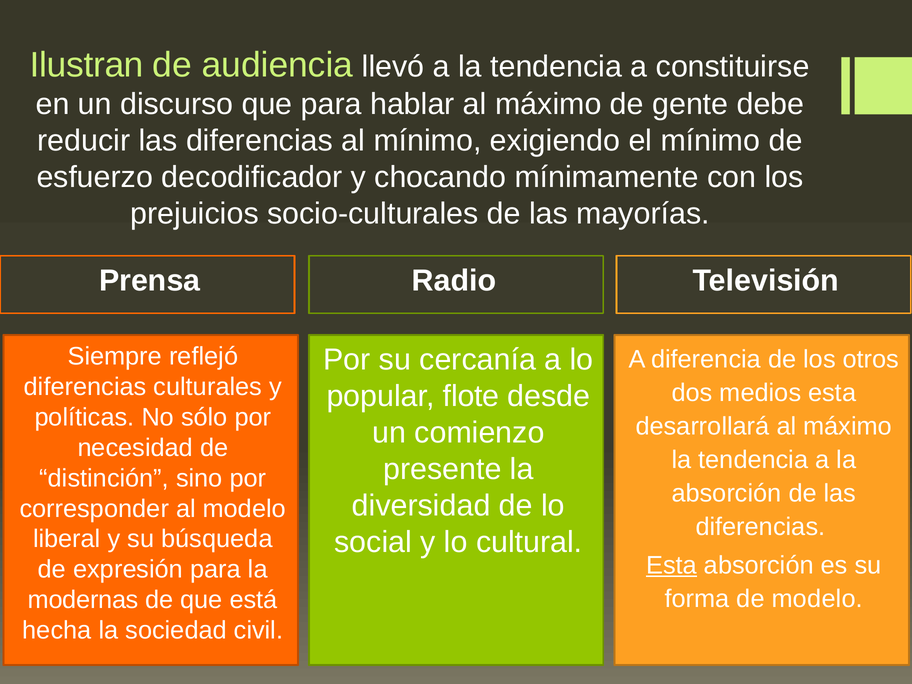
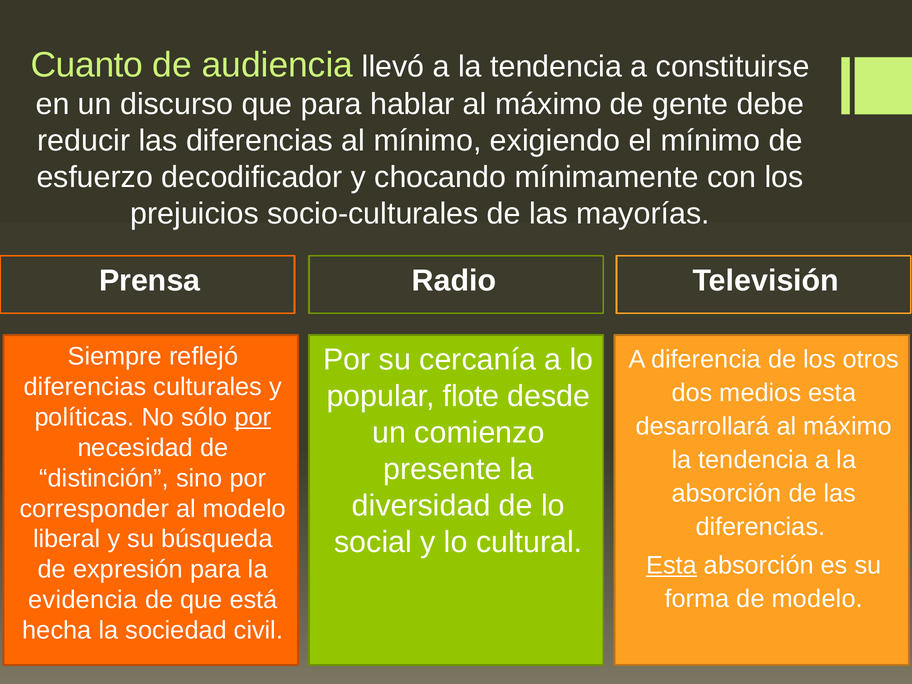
Ilustran: Ilustran -> Cuanto
por at (253, 417) underline: none -> present
modernas: modernas -> evidencia
